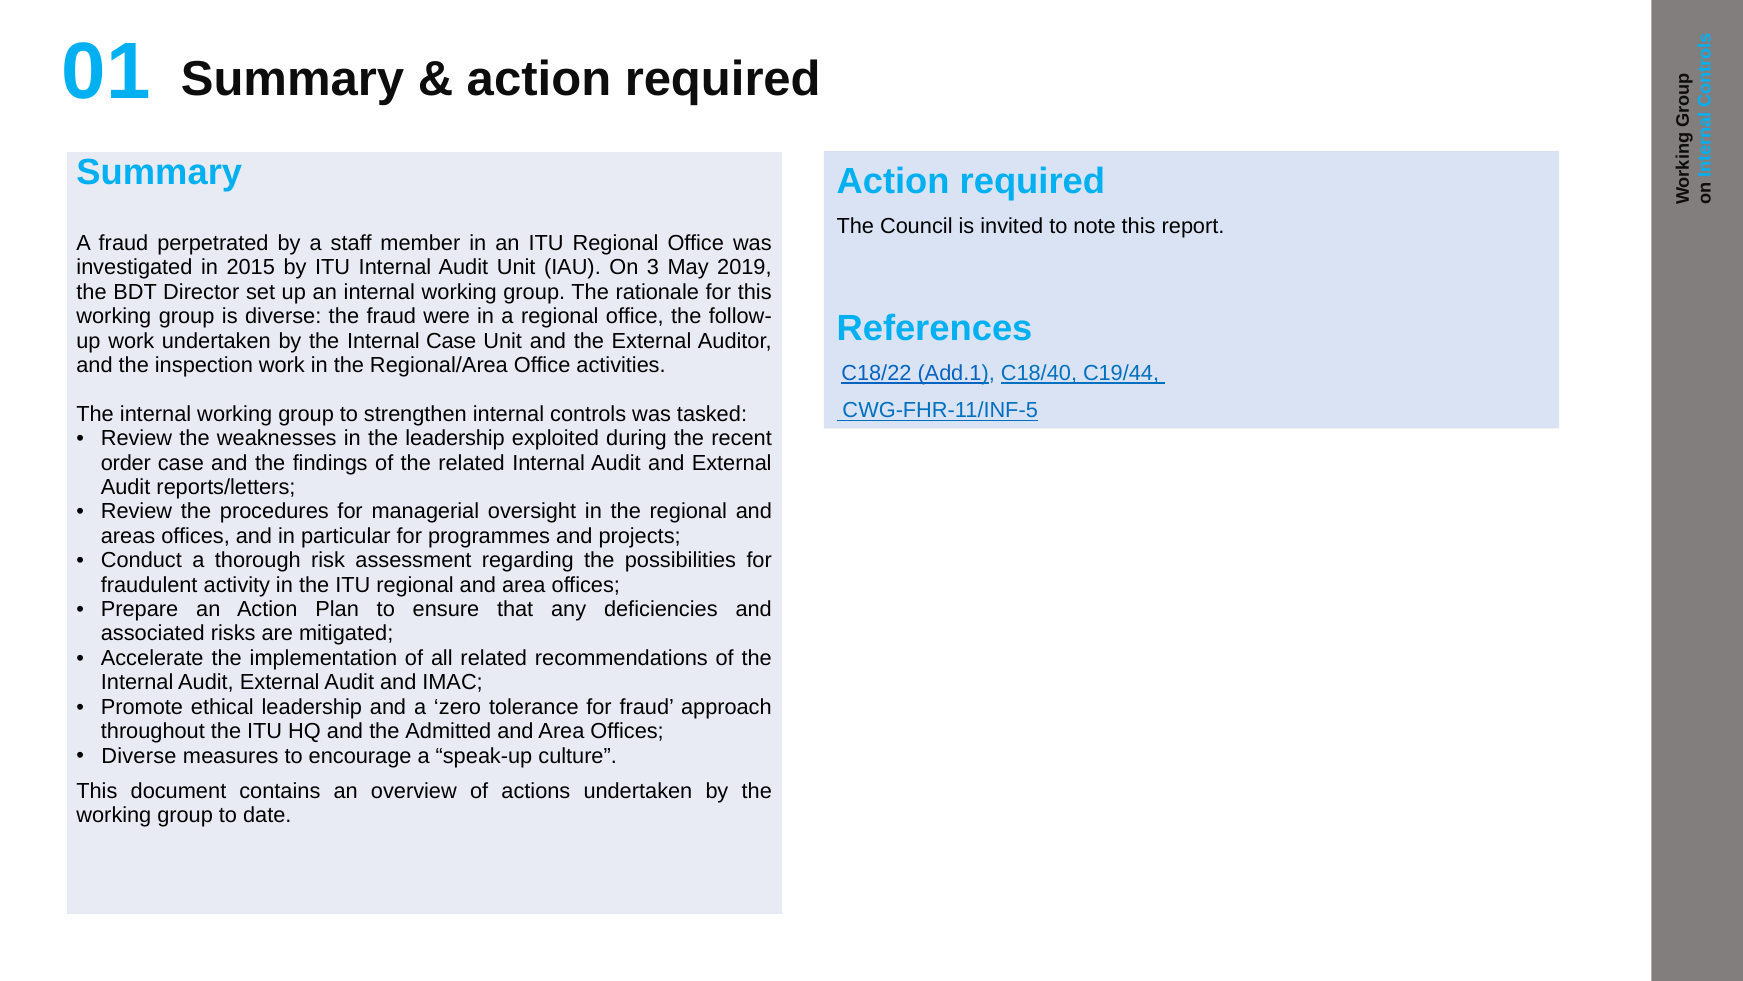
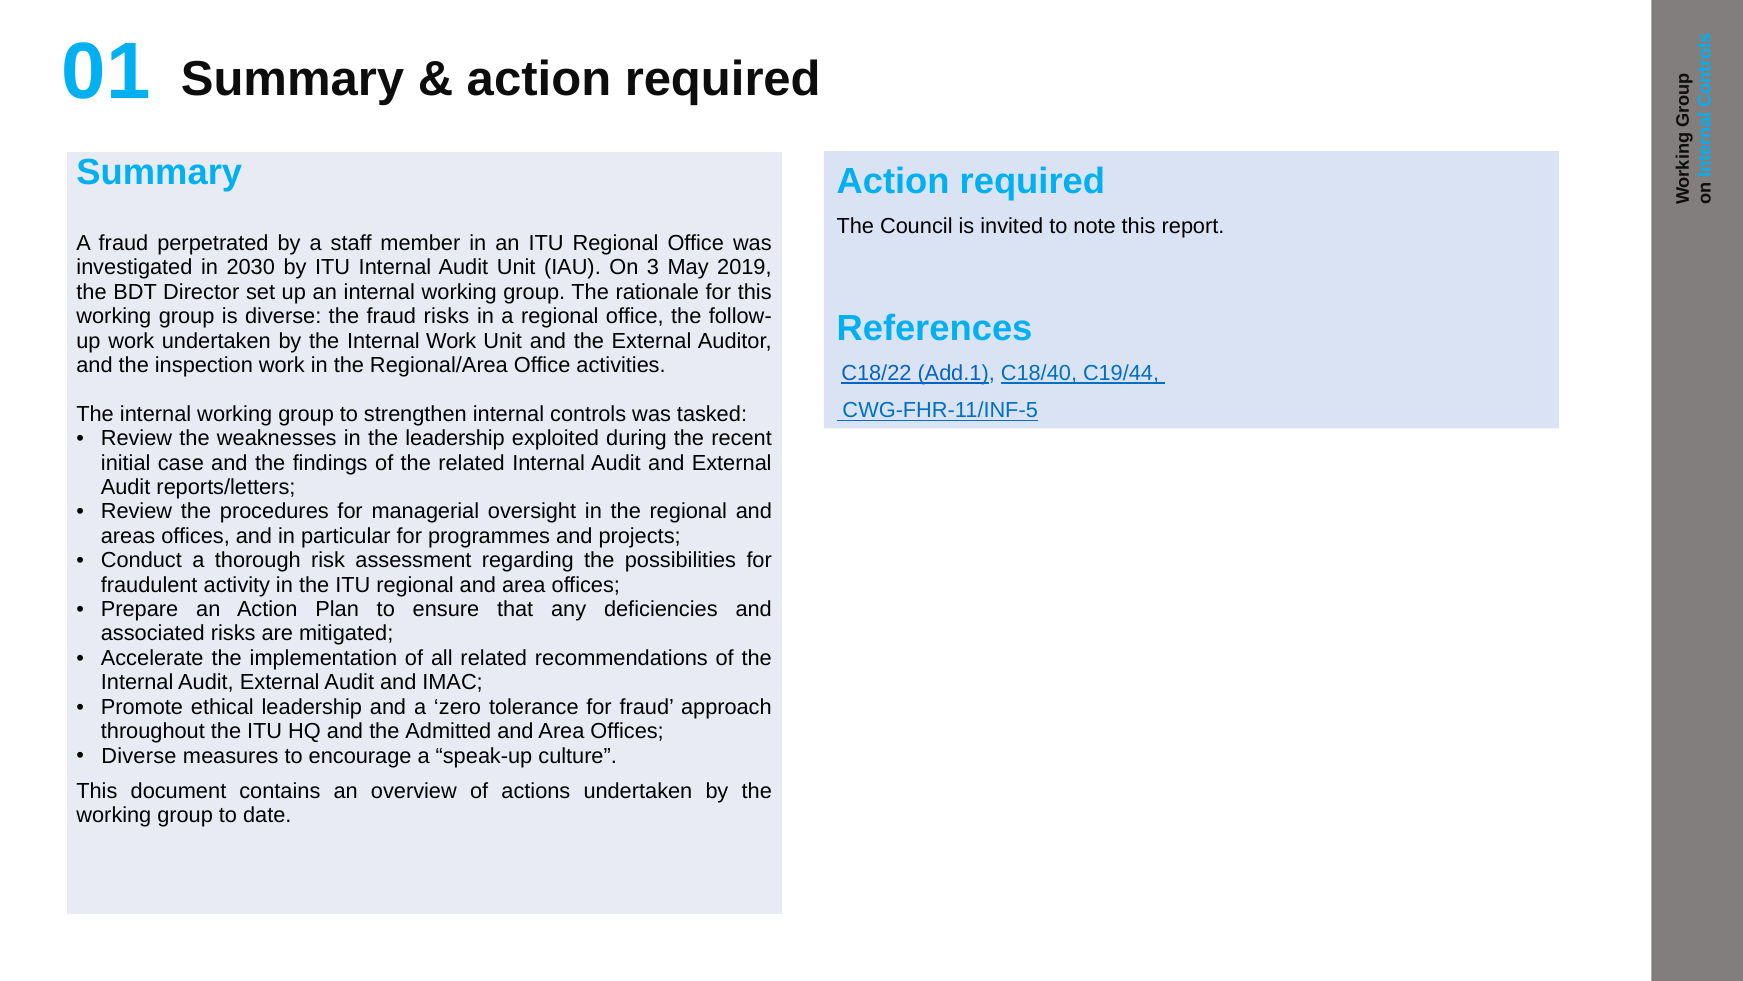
2015: 2015 -> 2030
fraud were: were -> risks
Internal Case: Case -> Work
order: order -> initial
